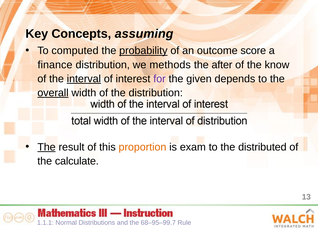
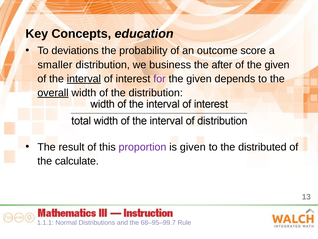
assuming: assuming -> education
computed: computed -> deviations
probability underline: present -> none
finance: finance -> smaller
methods: methods -> business
of the know: know -> given
The at (47, 147) underline: present -> none
proportion colour: orange -> purple
is exam: exam -> given
